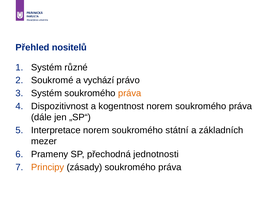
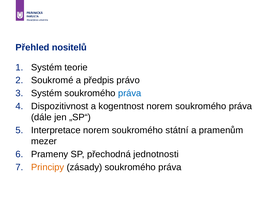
různé: různé -> teorie
vychází: vychází -> předpis
práva at (130, 93) colour: orange -> blue
základních: základních -> pramenům
